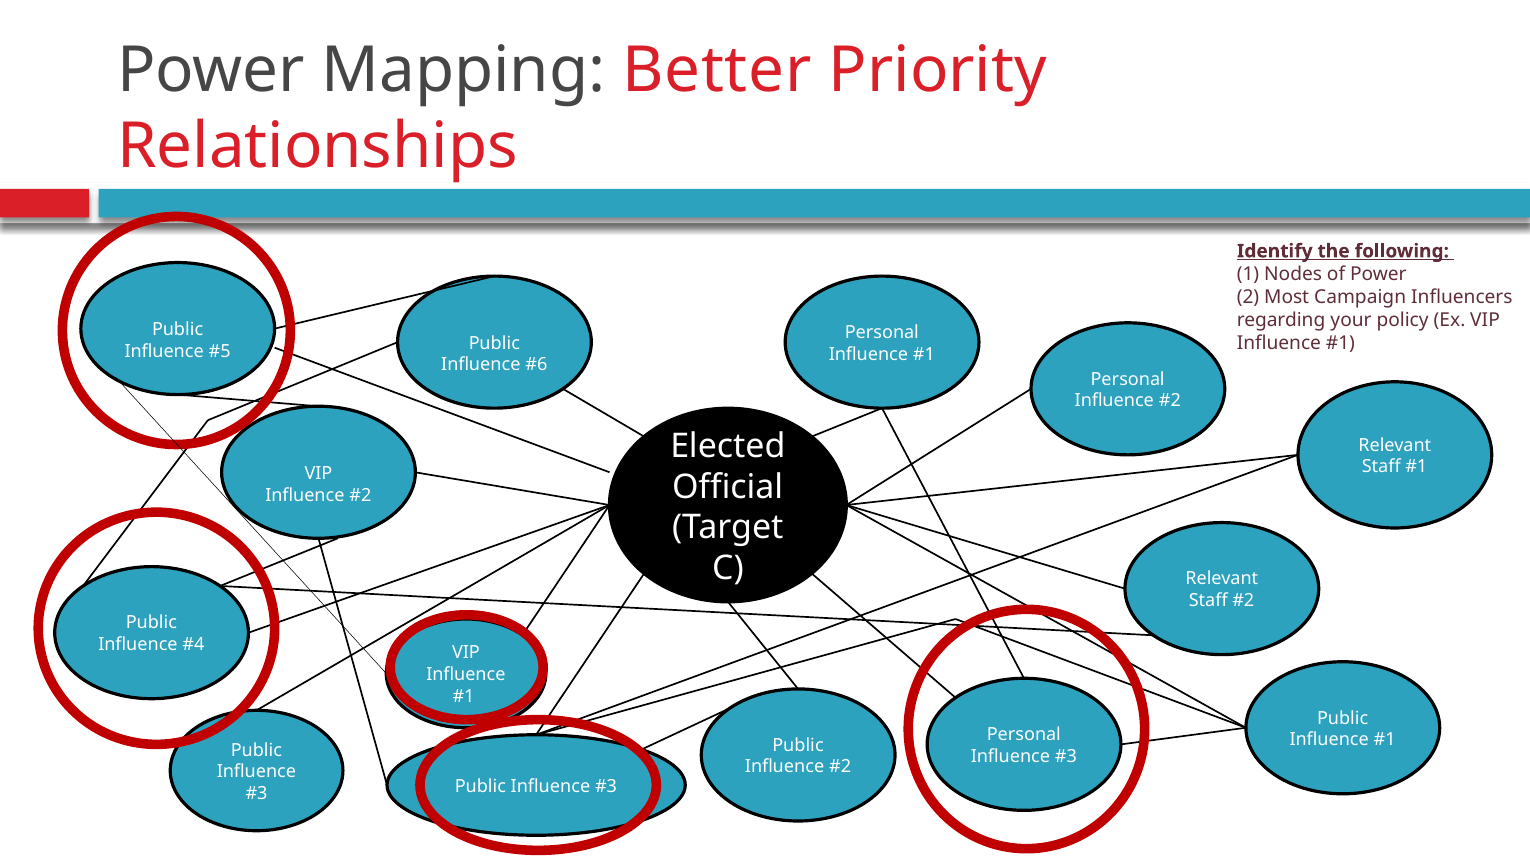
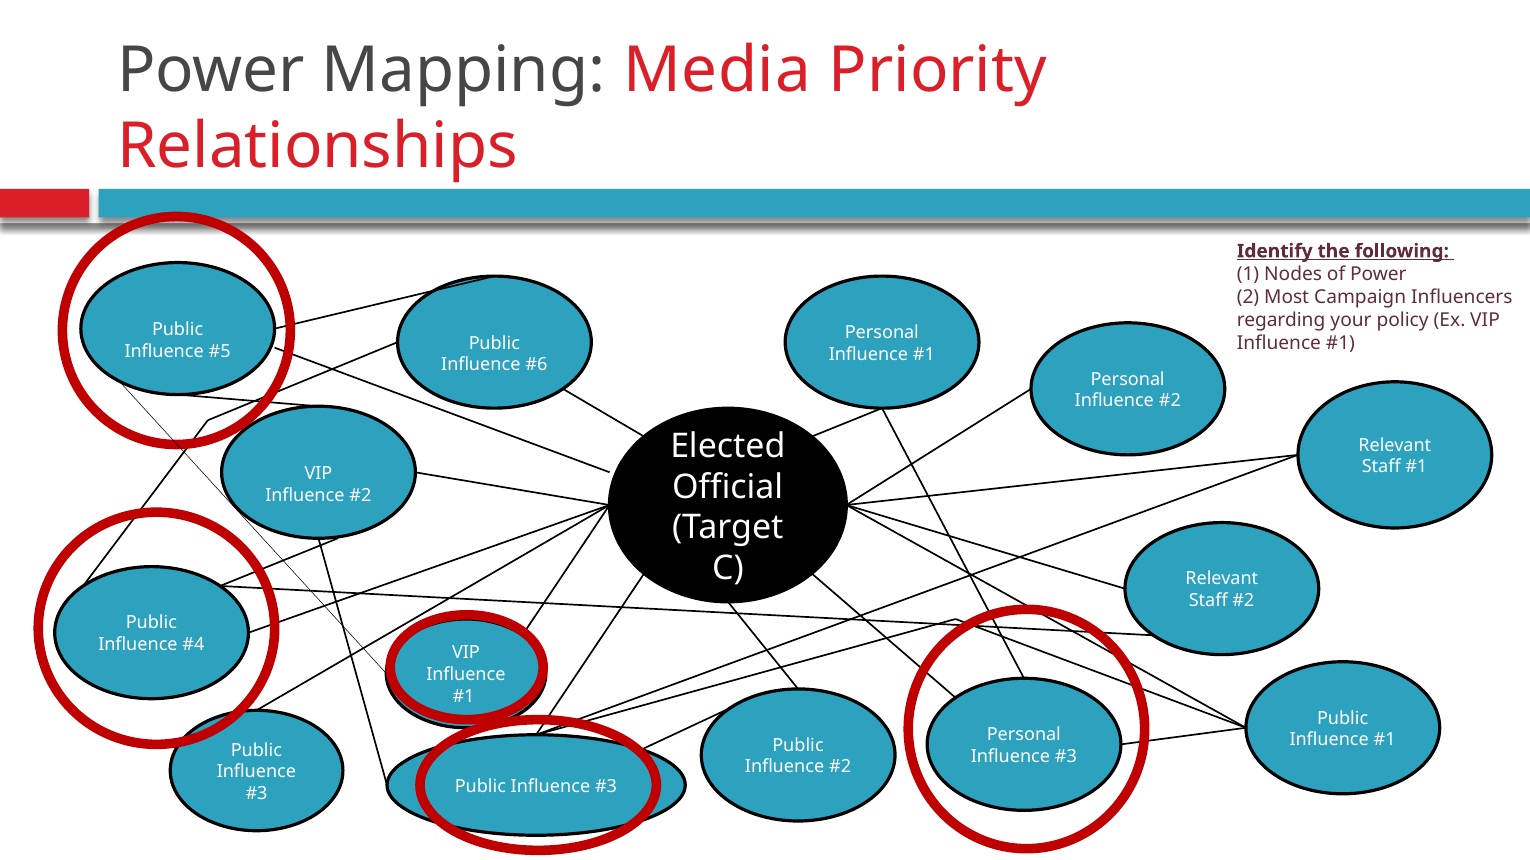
Better: Better -> Media
